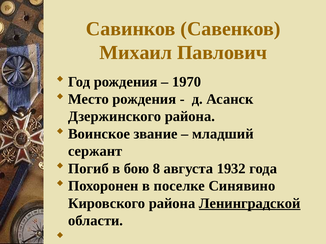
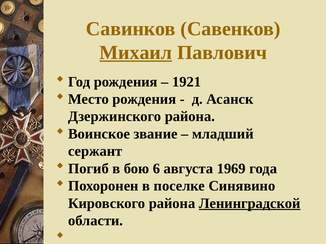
Михаил underline: none -> present
1970: 1970 -> 1921
8: 8 -> 6
1932: 1932 -> 1969
